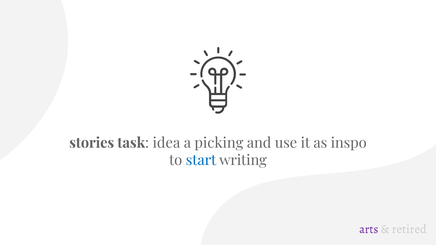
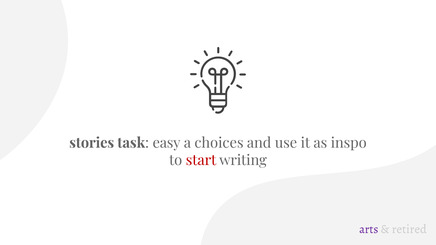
idea: idea -> easy
picking: picking -> choices
start colour: blue -> red
